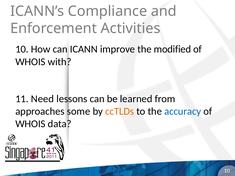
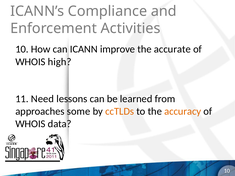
modified: modified -> accurate
with: with -> high
accuracy colour: blue -> orange
